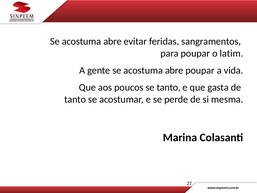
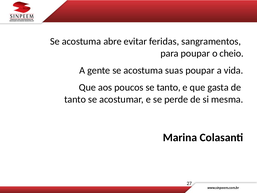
latim: latim -> cheio
gente se acostuma abre: abre -> suas
